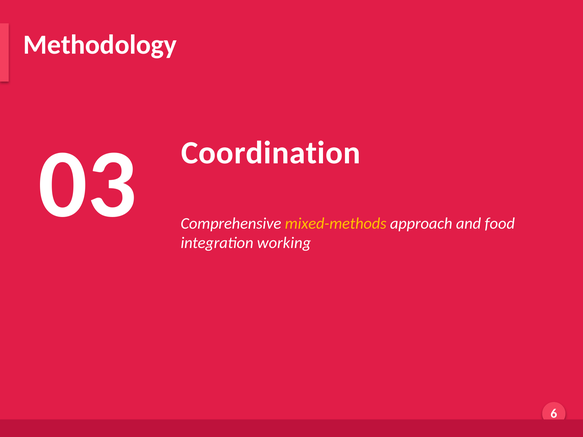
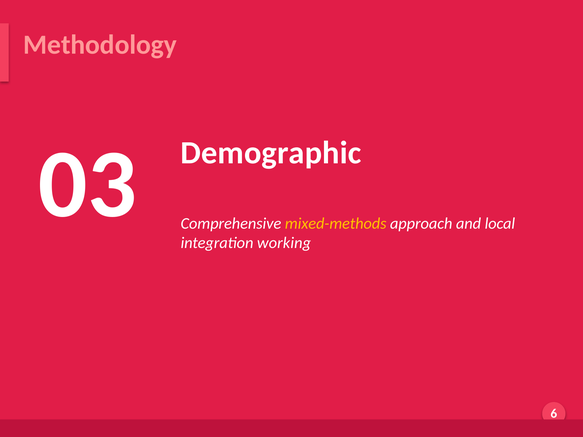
Methodology colour: white -> pink
Coordination: Coordination -> Demographic
food: food -> local
